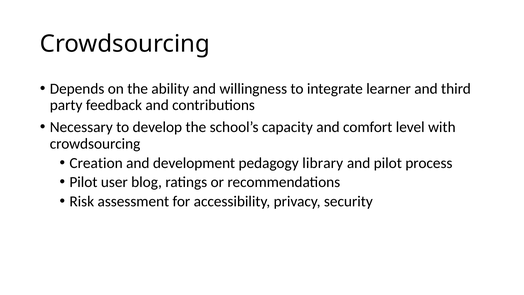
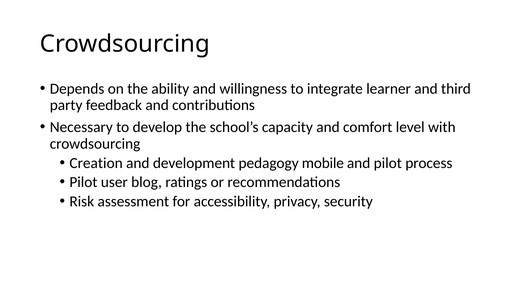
library: library -> mobile
